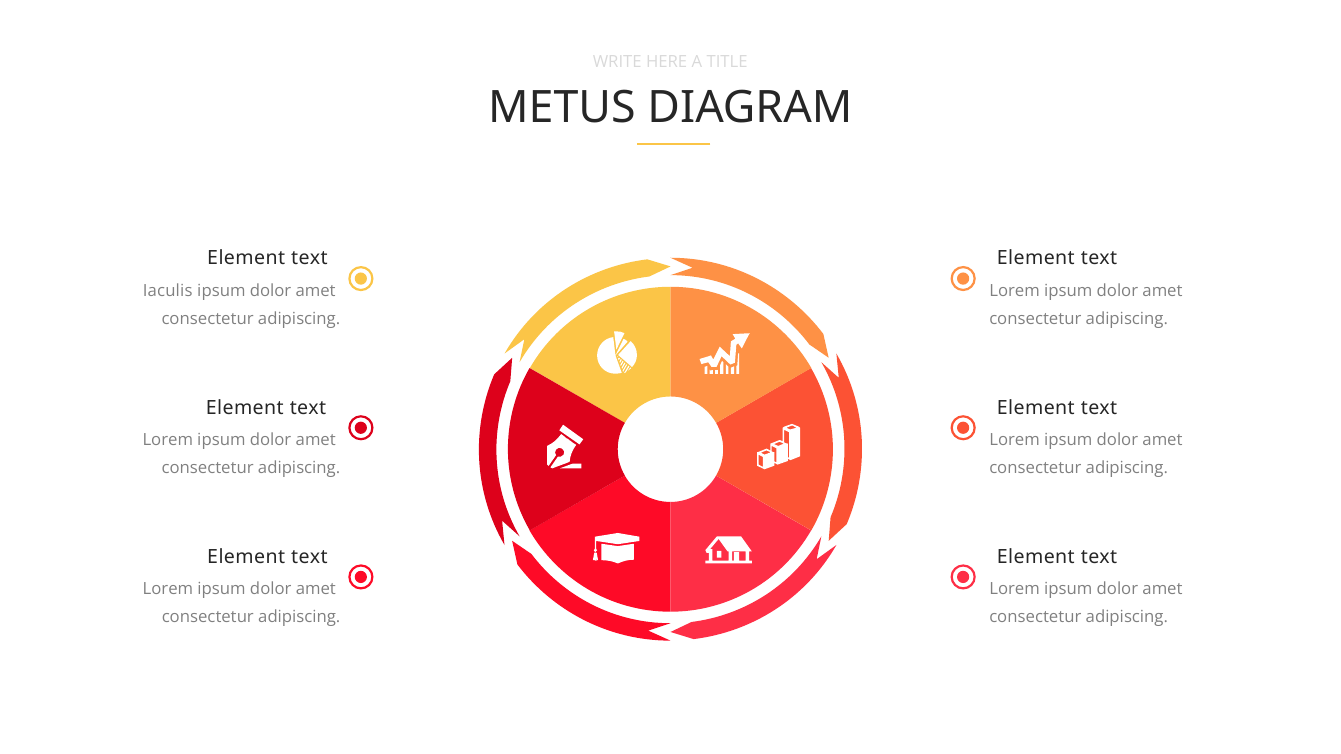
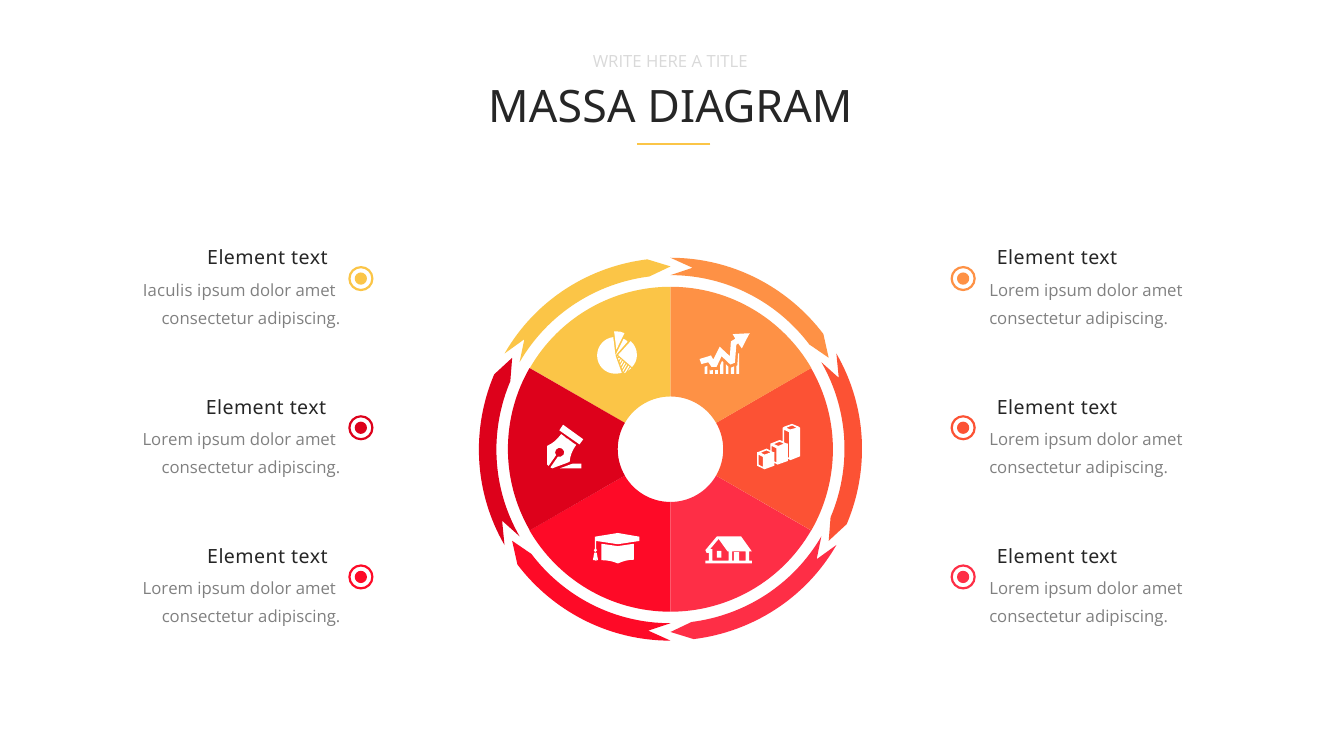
METUS: METUS -> MASSA
